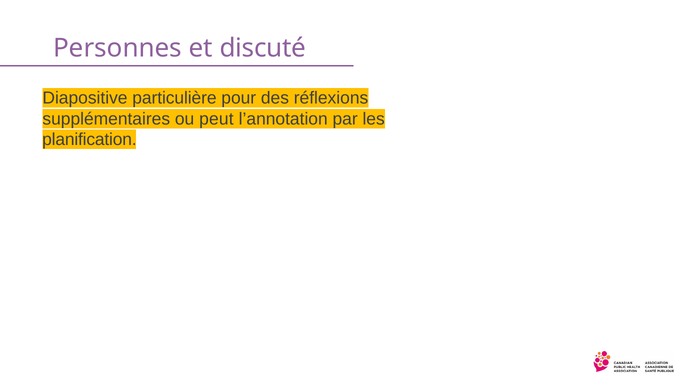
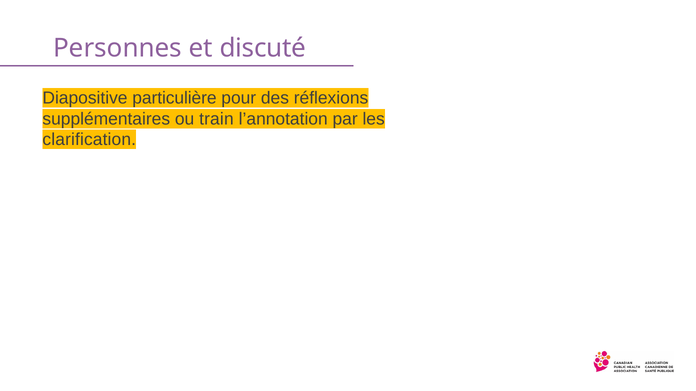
peut: peut -> train
planification: planification -> clarification
